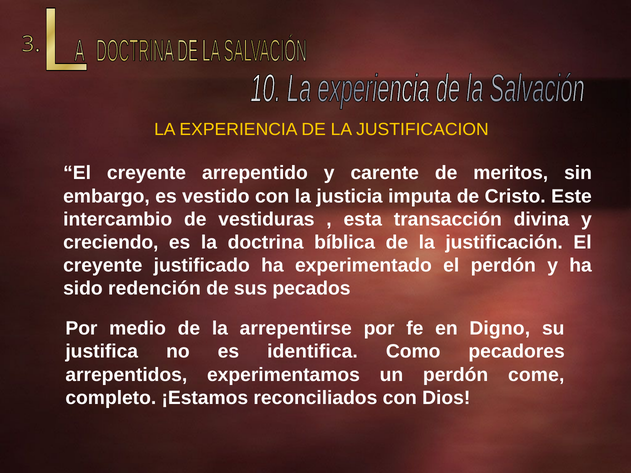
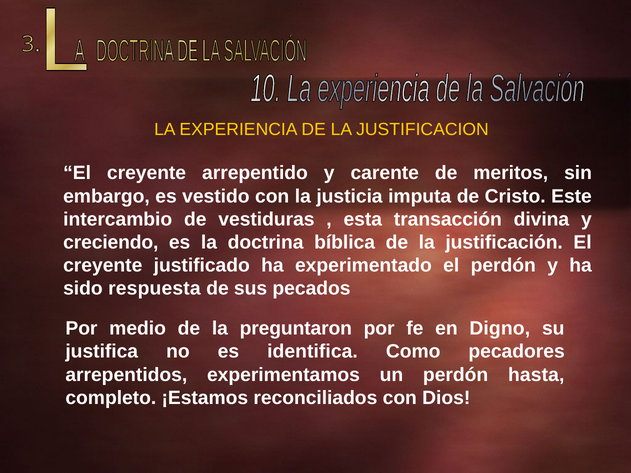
redención: redención -> respuesta
arrepentirse: arrepentirse -> preguntaron
come: come -> hasta
